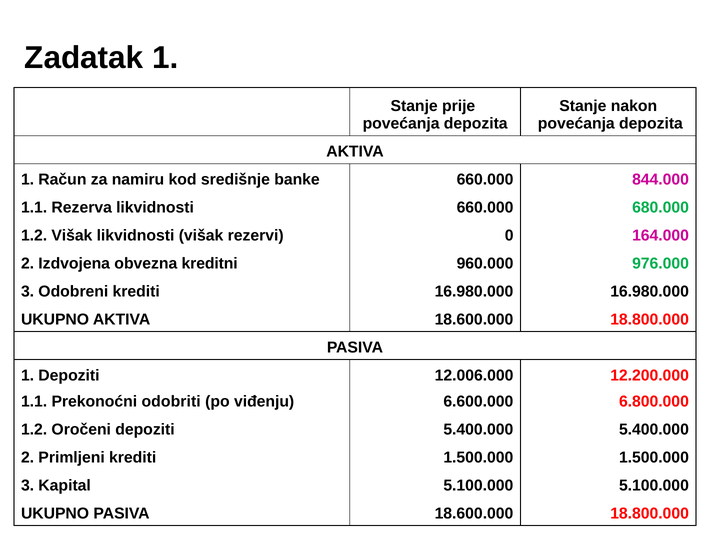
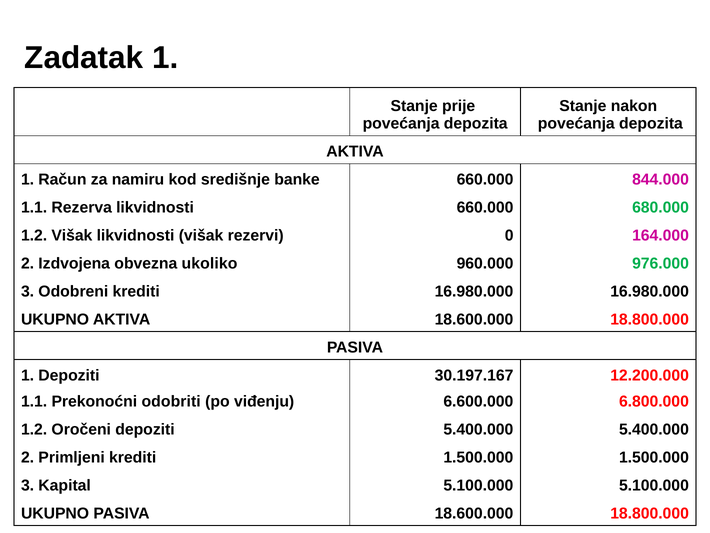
kreditni: kreditni -> ukoliko
12.006.000: 12.006.000 -> 30.197.167
